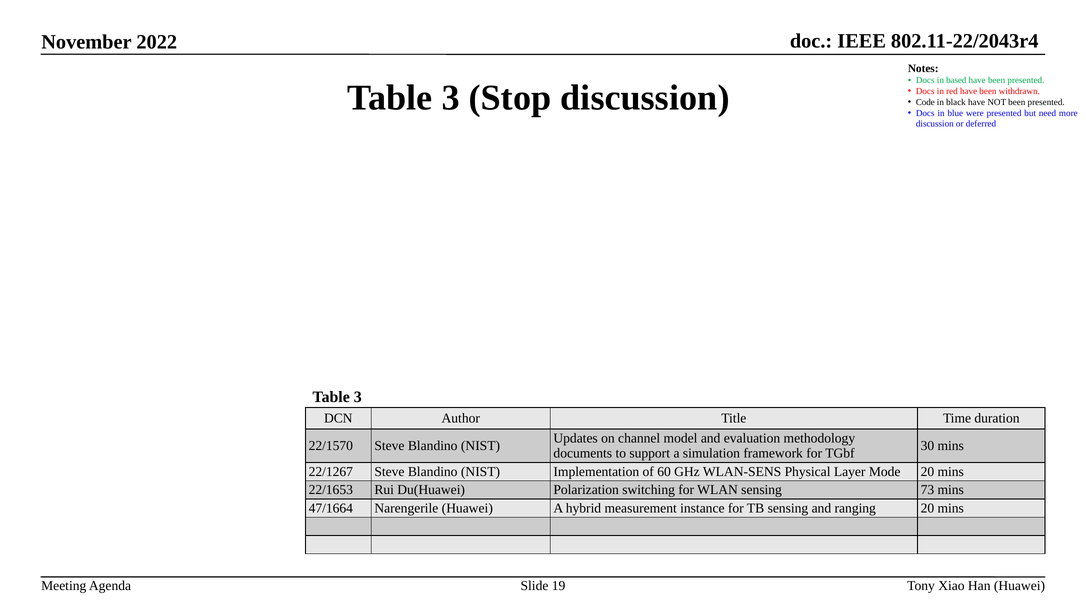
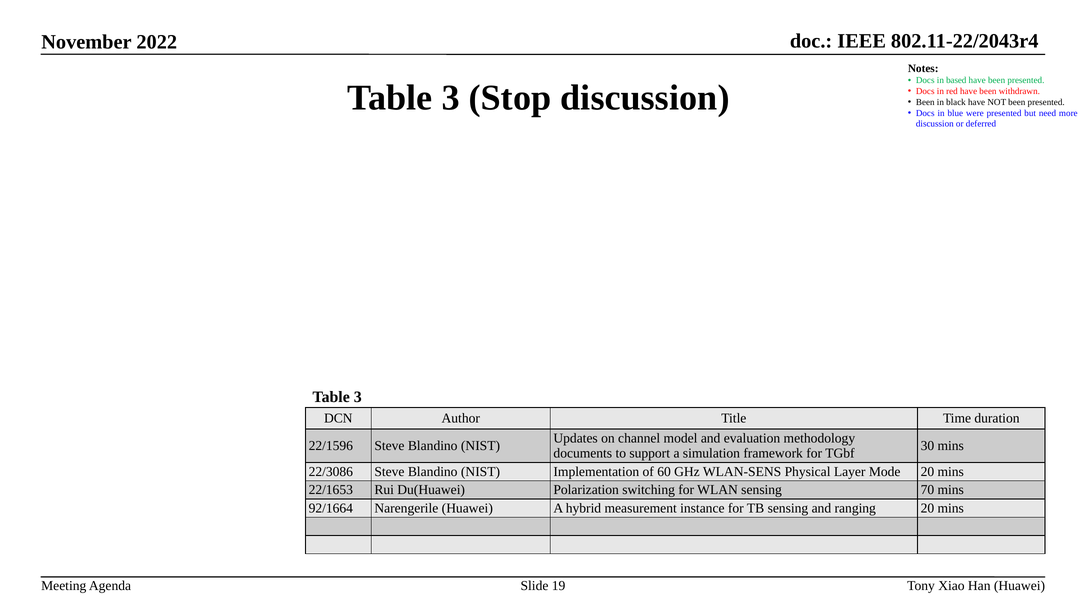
Code at (925, 102): Code -> Been
22/1570: 22/1570 -> 22/1596
22/1267: 22/1267 -> 22/3086
73: 73 -> 70
47/1664: 47/1664 -> 92/1664
